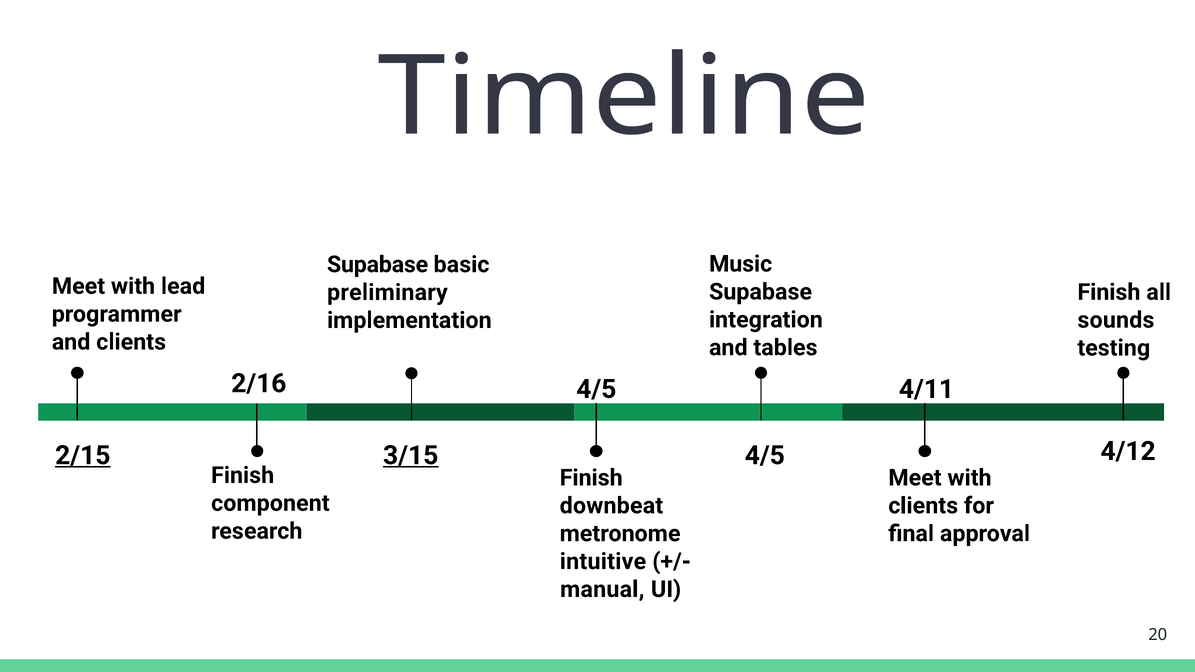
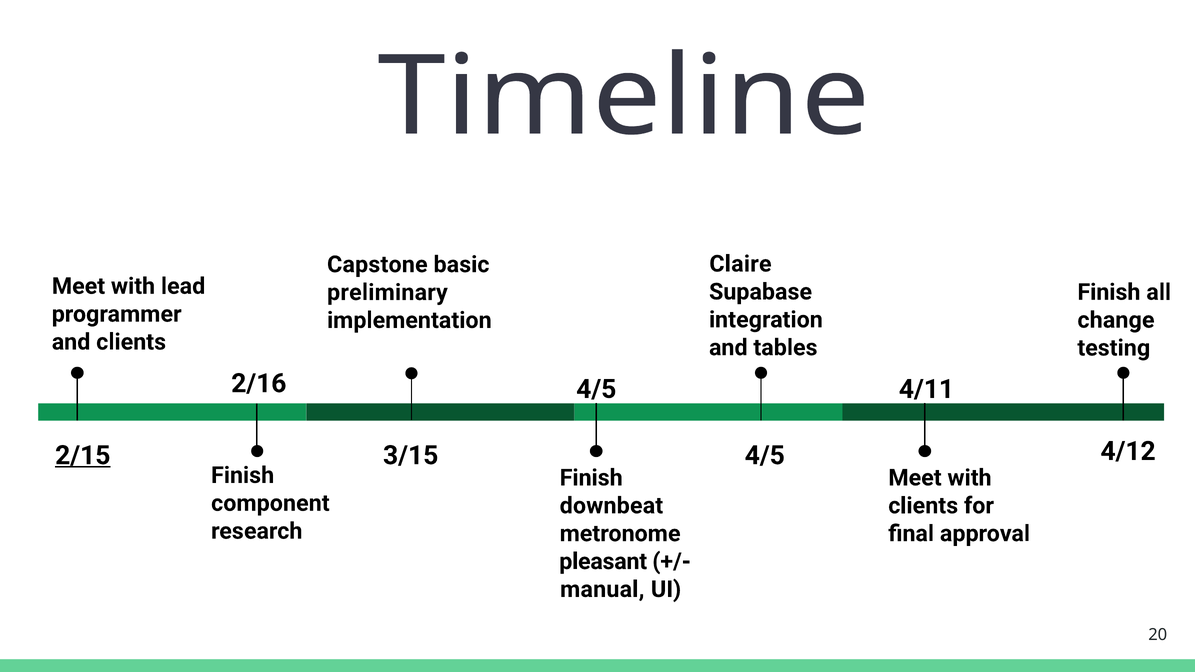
Music: Music -> Claire
Supabase at (378, 265): Supabase -> Capstone
sounds: sounds -> change
3/15 underline: present -> none
intuitive: intuitive -> pleasant
